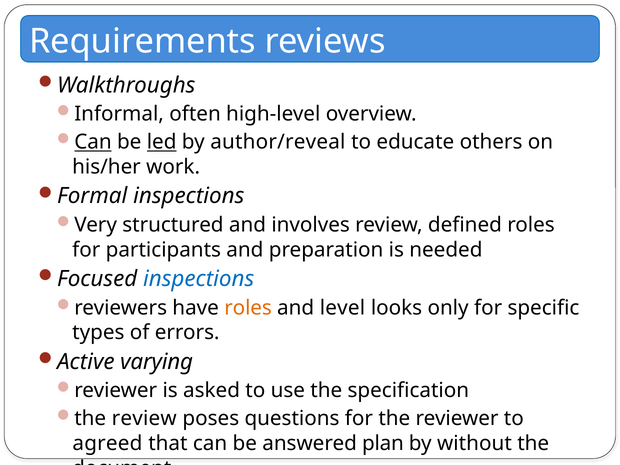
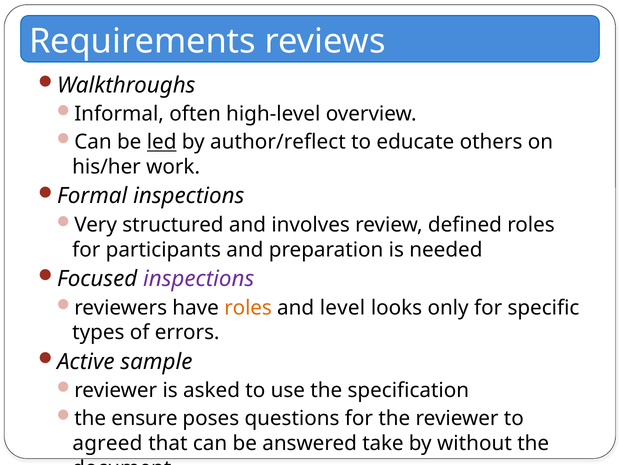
Can at (93, 142) underline: present -> none
author/reveal: author/reveal -> author/reflect
inspections at (199, 279) colour: blue -> purple
varying: varying -> sample
the review: review -> ensure
plan: plan -> take
